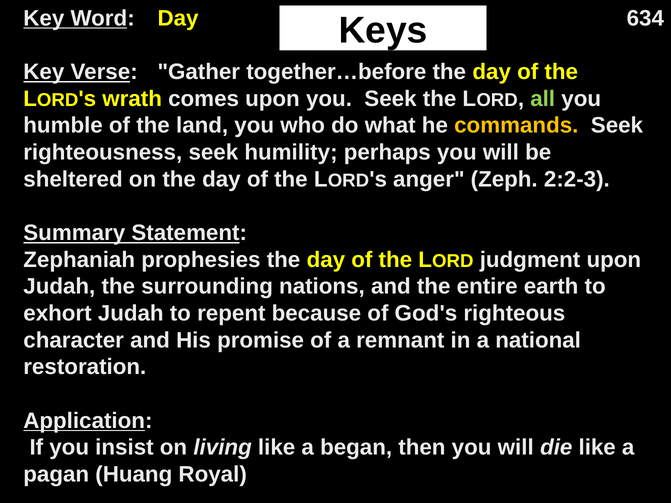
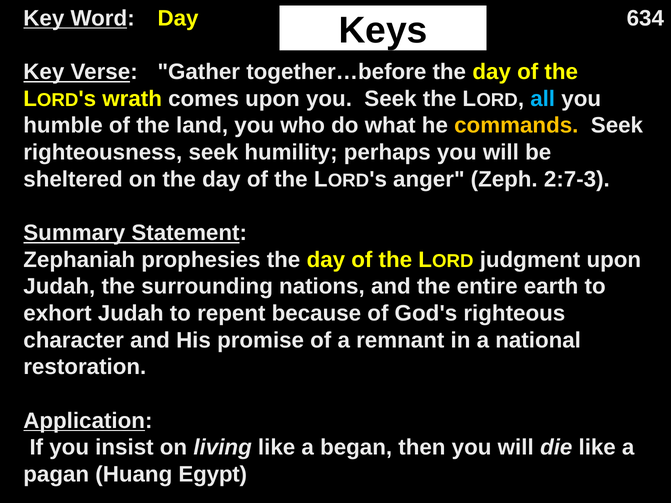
all colour: light green -> light blue
2:2-3: 2:2-3 -> 2:7-3
Royal: Royal -> Egypt
